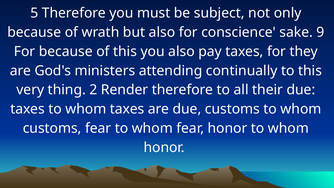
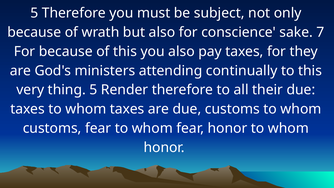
9: 9 -> 7
thing 2: 2 -> 5
